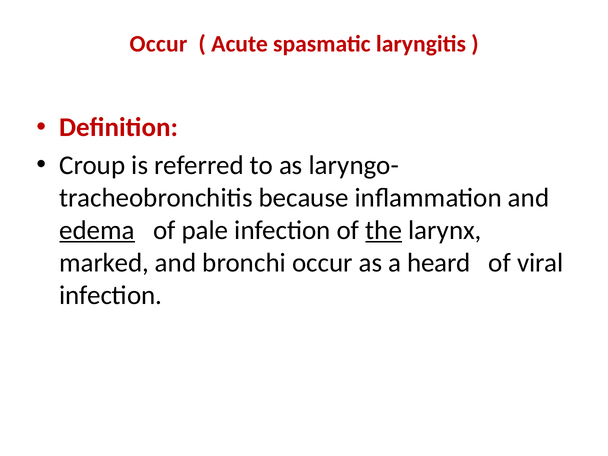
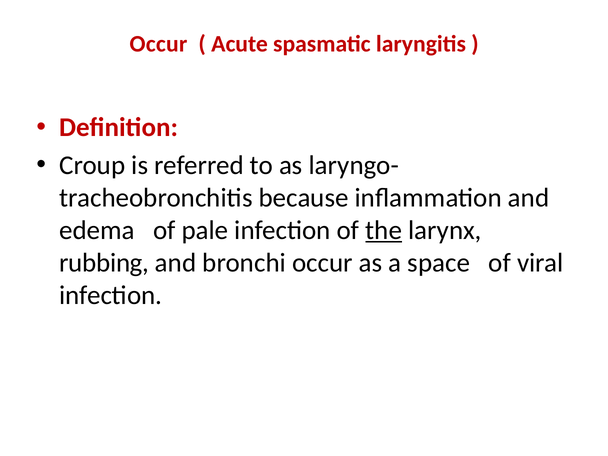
edema underline: present -> none
marked: marked -> rubbing
heard: heard -> space
